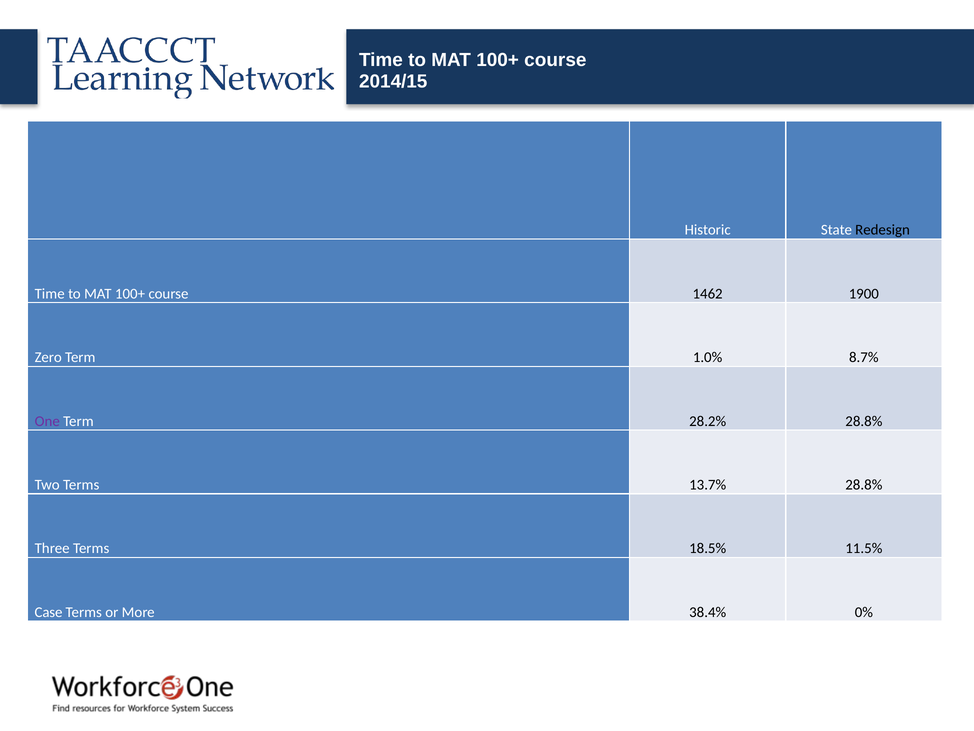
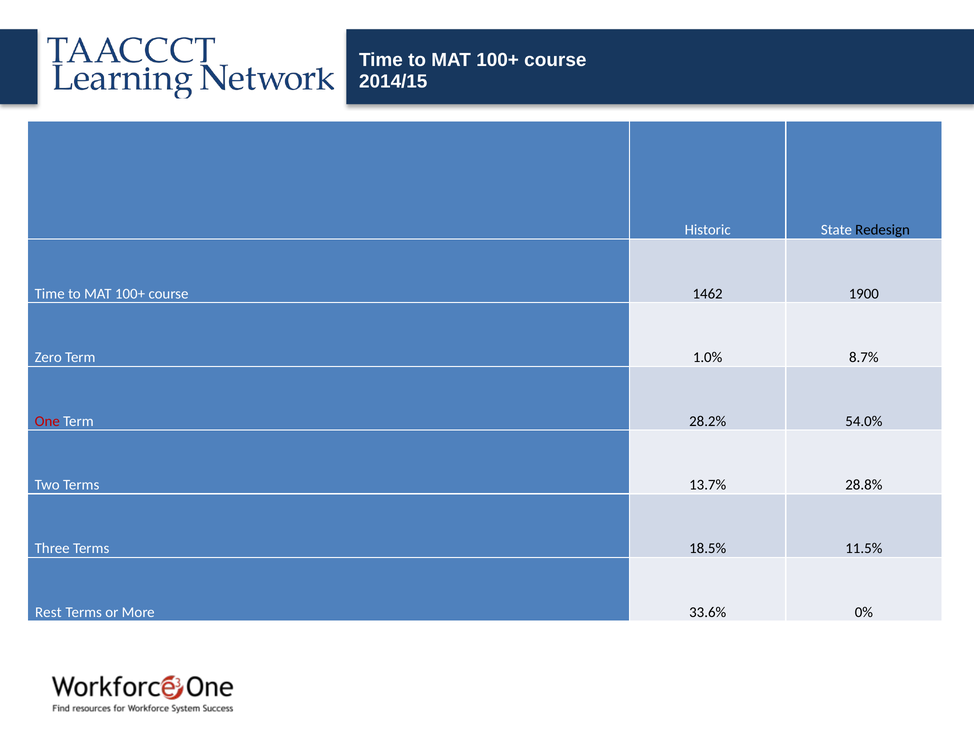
One colour: purple -> red
28.2% 28.8%: 28.8% -> 54.0%
Case: Case -> Rest
38.4%: 38.4% -> 33.6%
